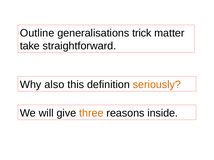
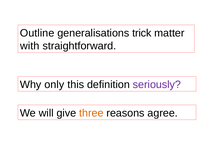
take: take -> with
also: also -> only
seriously colour: orange -> purple
inside: inside -> agree
